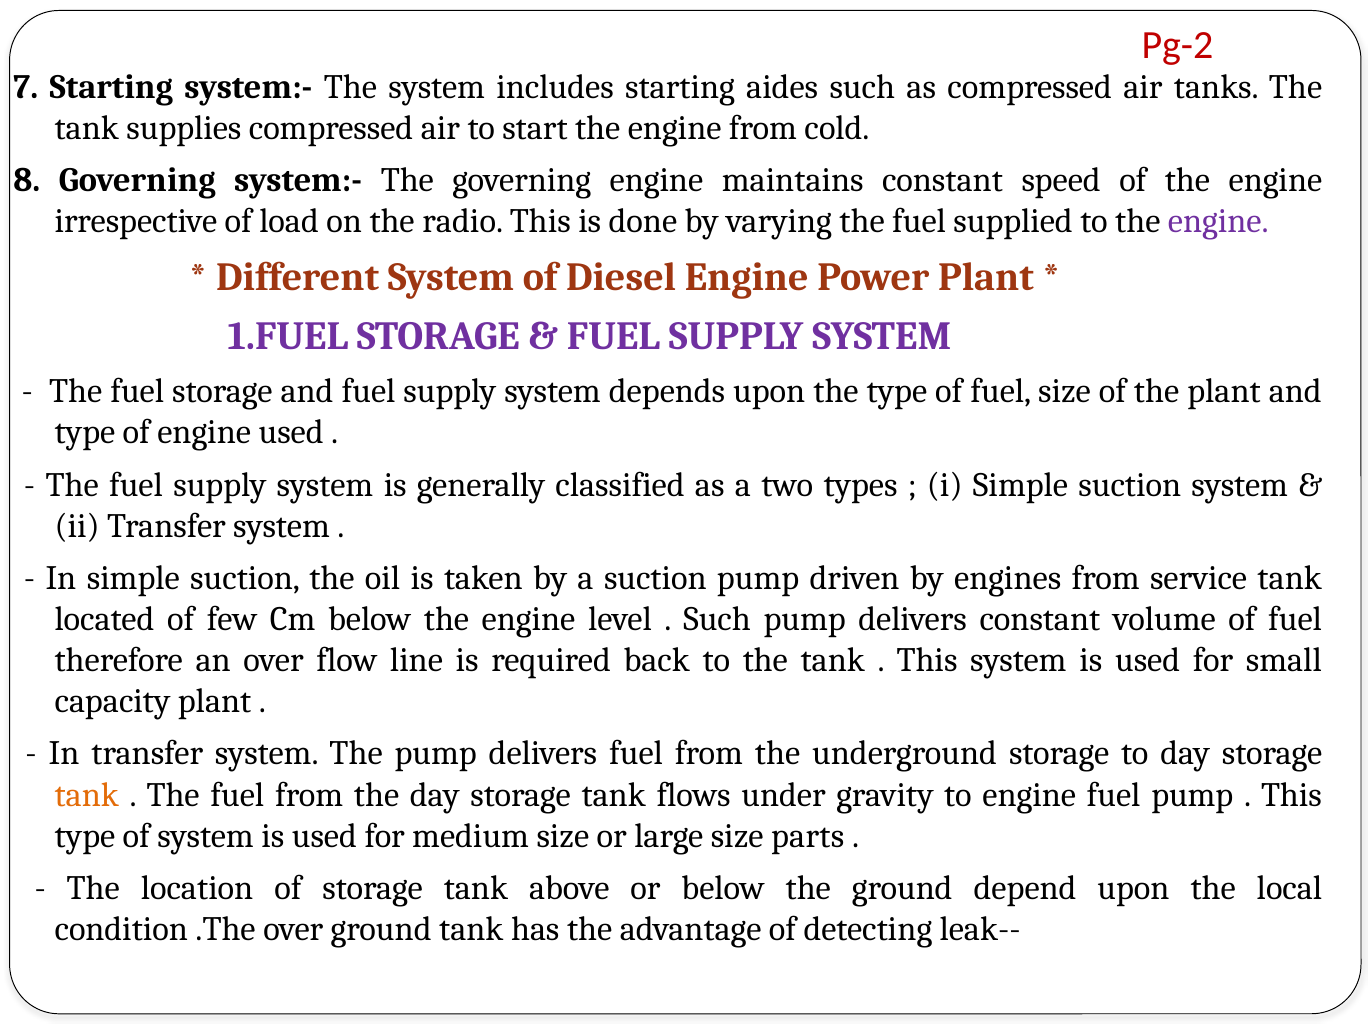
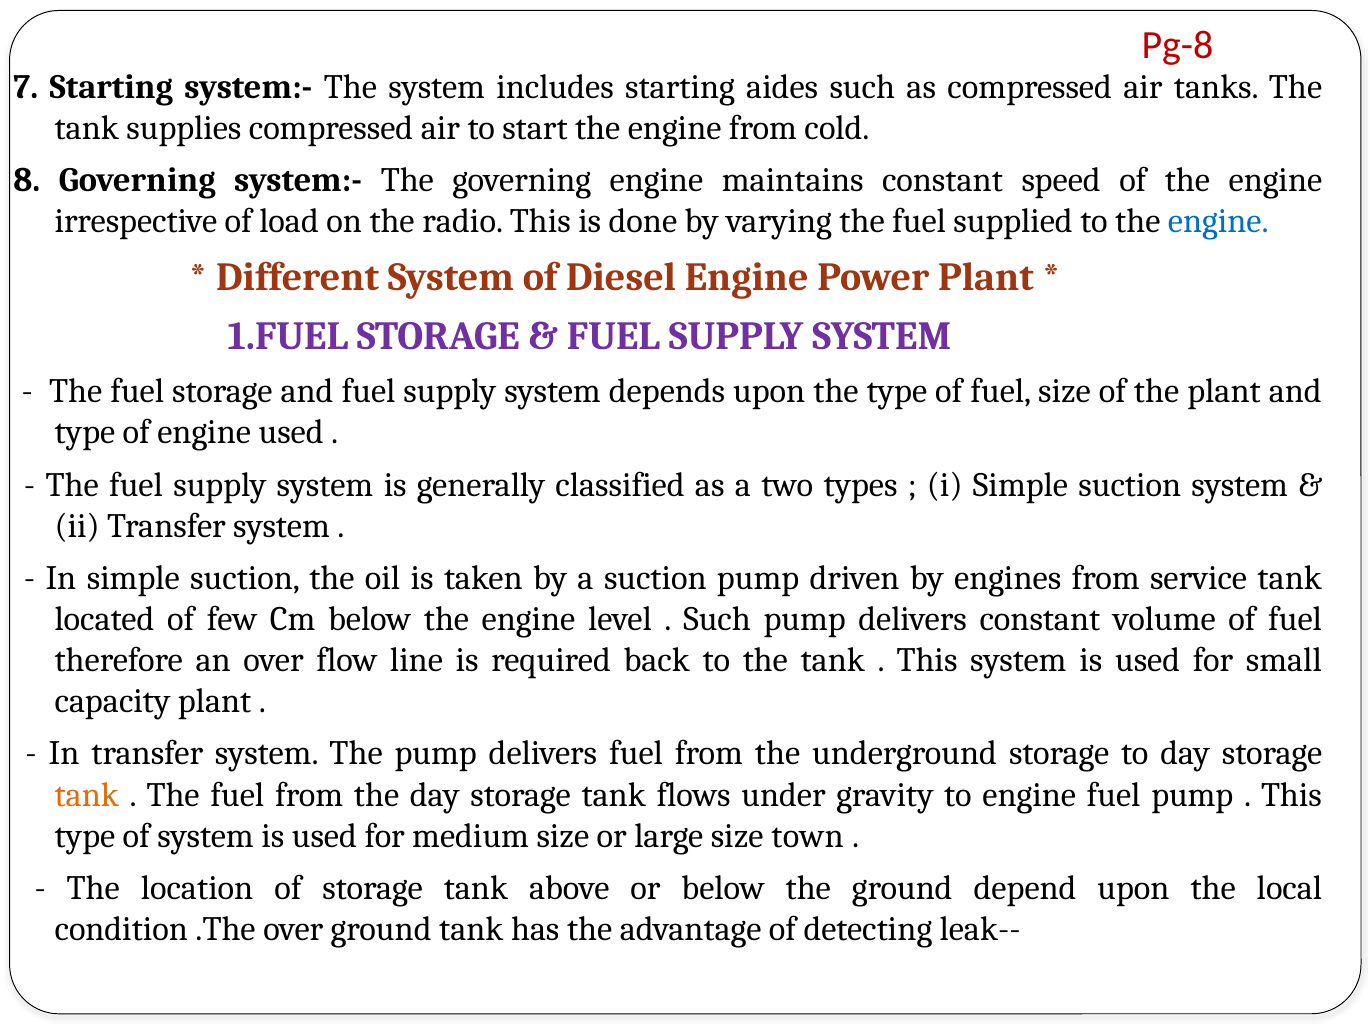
Pg-2: Pg-2 -> Pg-8
engine at (1218, 221) colour: purple -> blue
parts: parts -> town
